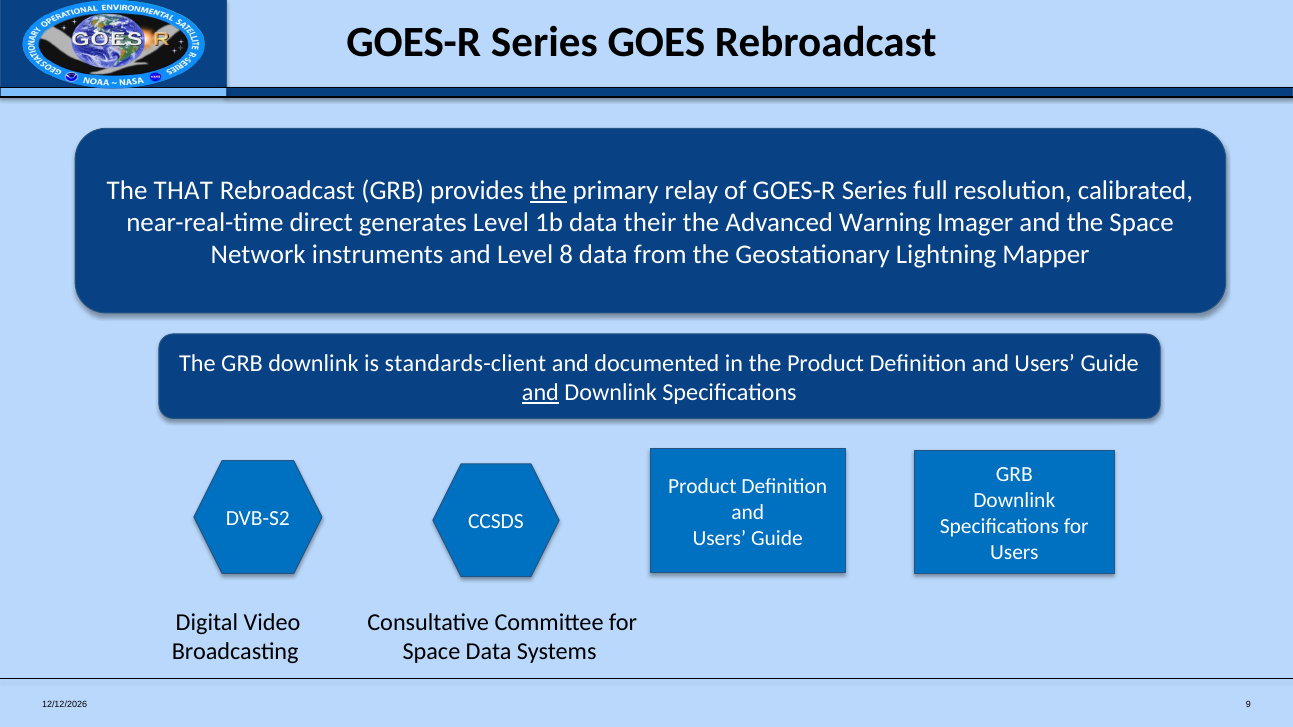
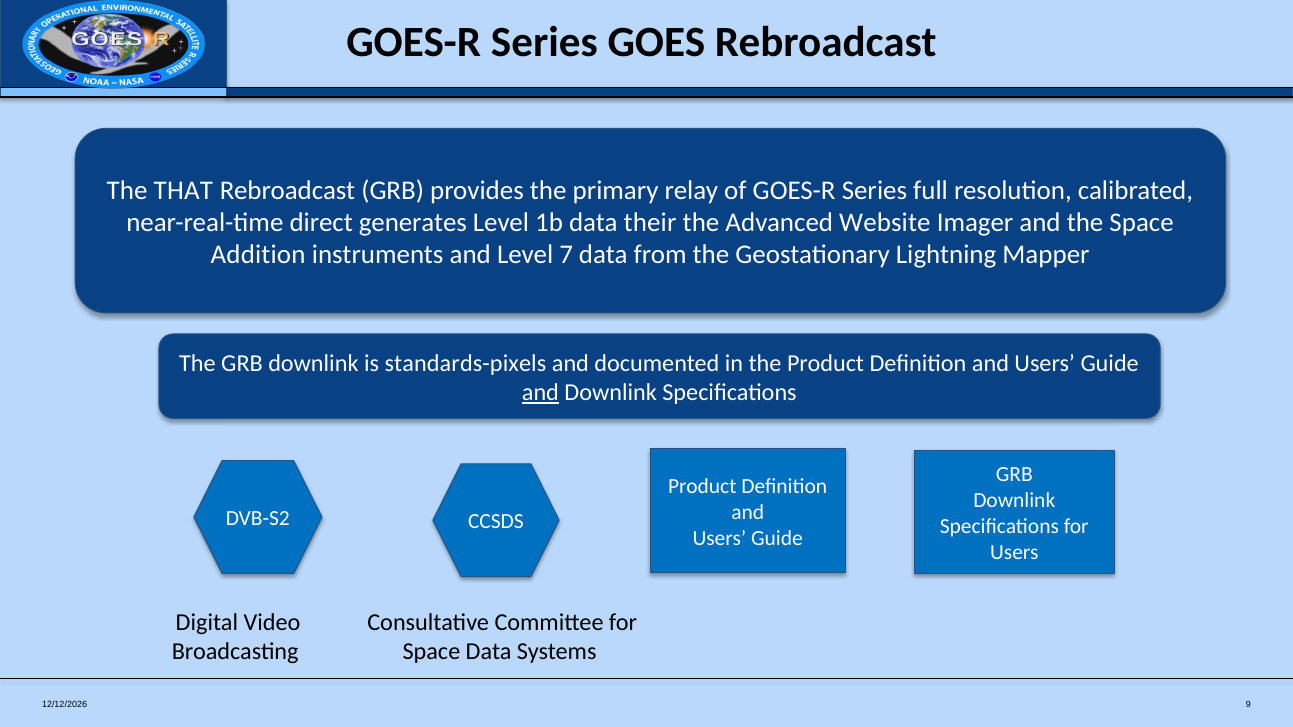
the at (548, 190) underline: present -> none
Warning: Warning -> Website
Network: Network -> Addition
8: 8 -> 7
standards-client: standards-client -> standards-pixels
